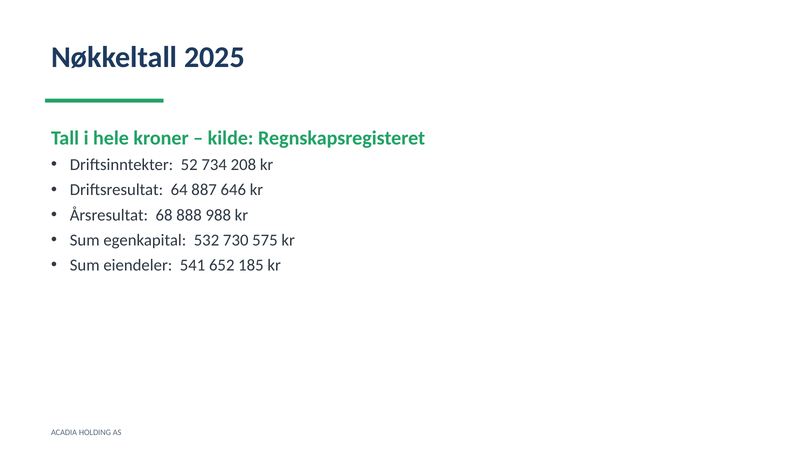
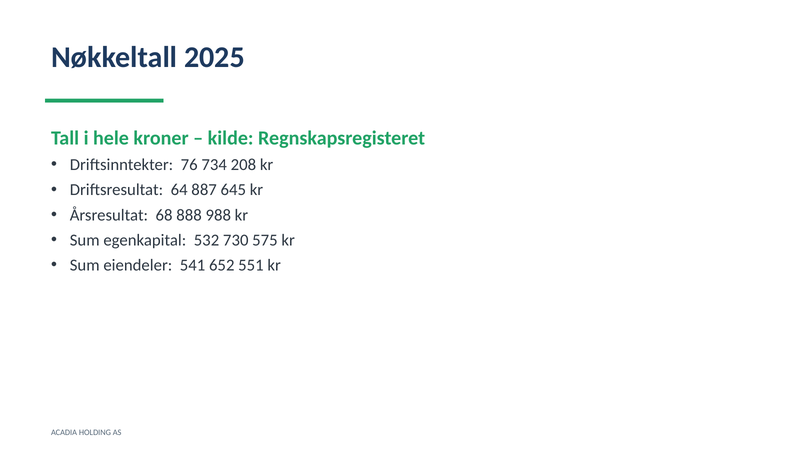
52: 52 -> 76
646: 646 -> 645
185: 185 -> 551
